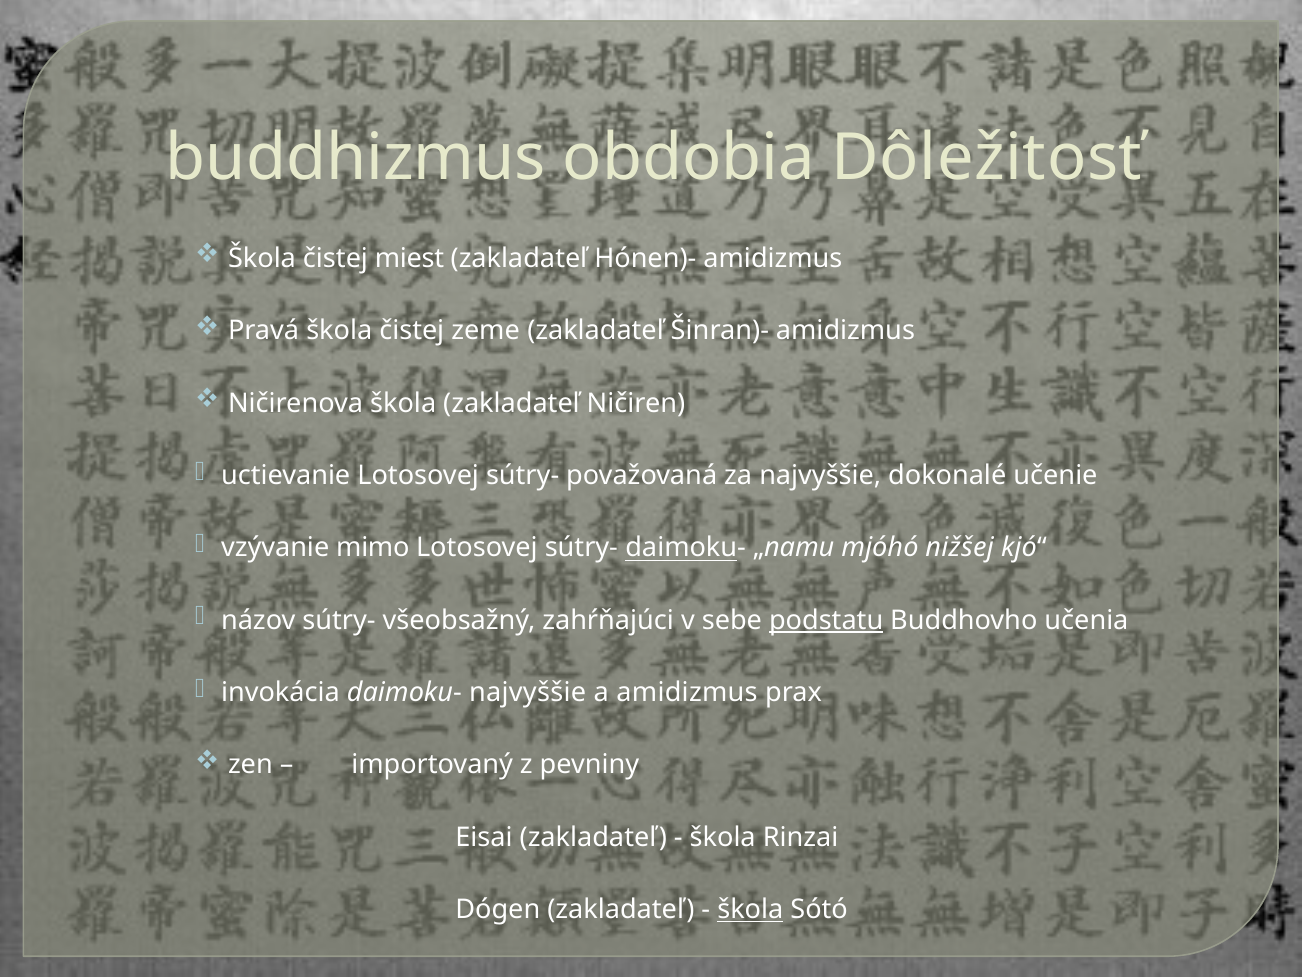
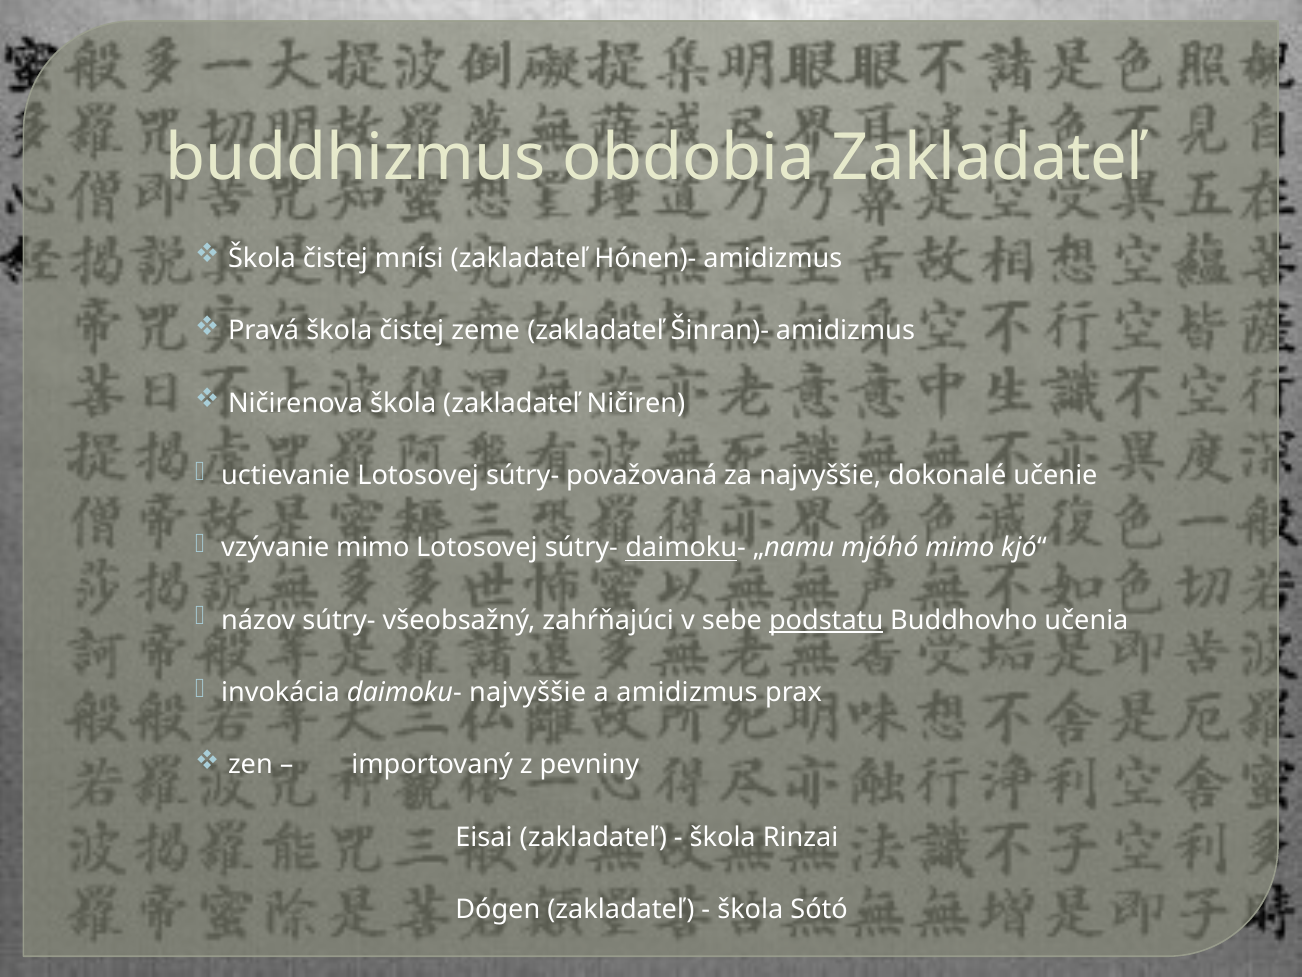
obdobia Dôležitosť: Dôležitosť -> Zakladateľ
miest: miest -> mnísi
mjóhó nižšej: nižšej -> mimo
škola at (750, 909) underline: present -> none
